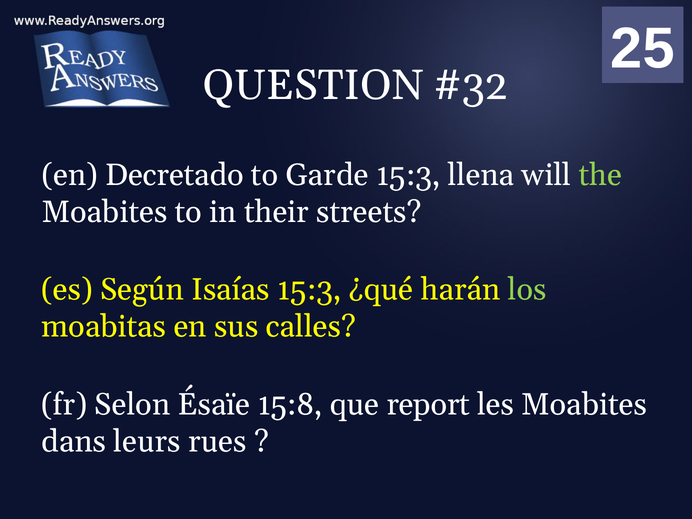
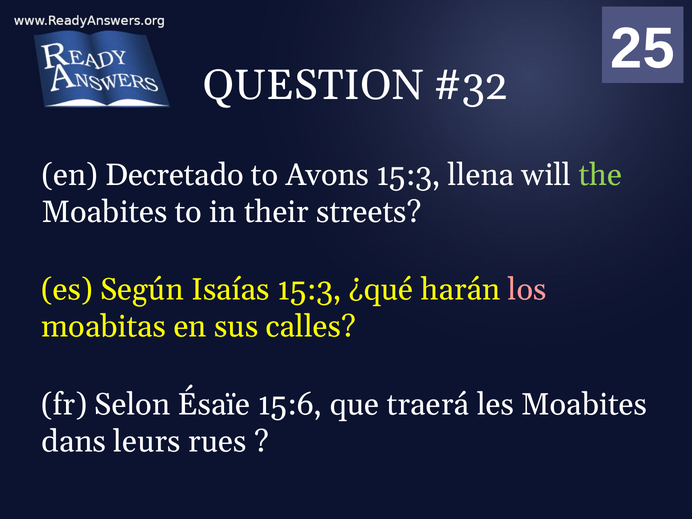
Garde: Garde -> Avons
los colour: light green -> pink
15:8: 15:8 -> 15:6
report: report -> traerá
